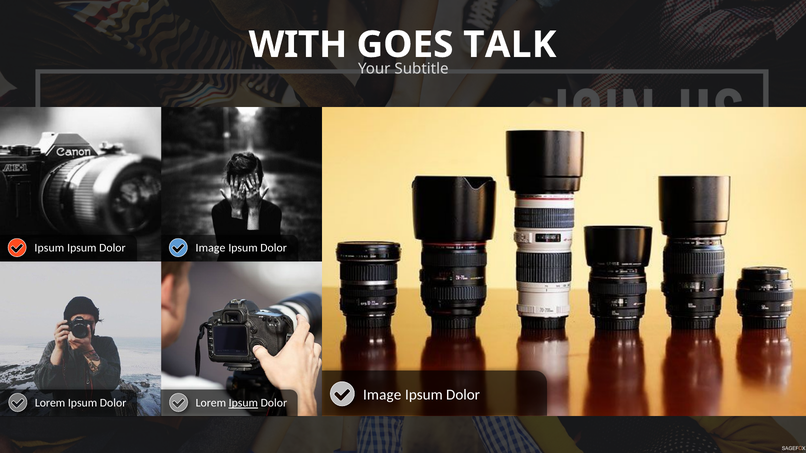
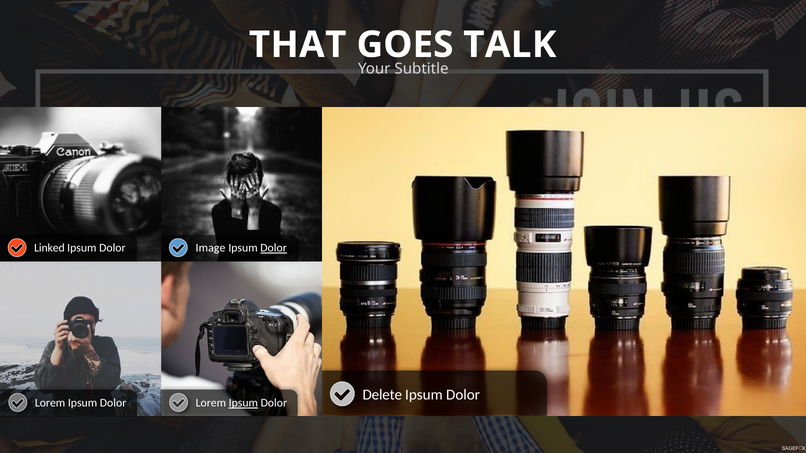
WITH: WITH -> THAT
Ipsum at (49, 248): Ipsum -> Linked
Dolor at (274, 248) underline: none -> present
Image at (382, 395): Image -> Delete
